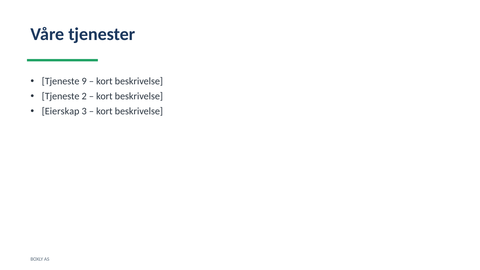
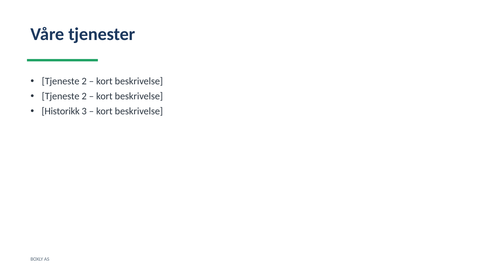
9 at (84, 81): 9 -> 2
Eierskap: Eierskap -> Historikk
